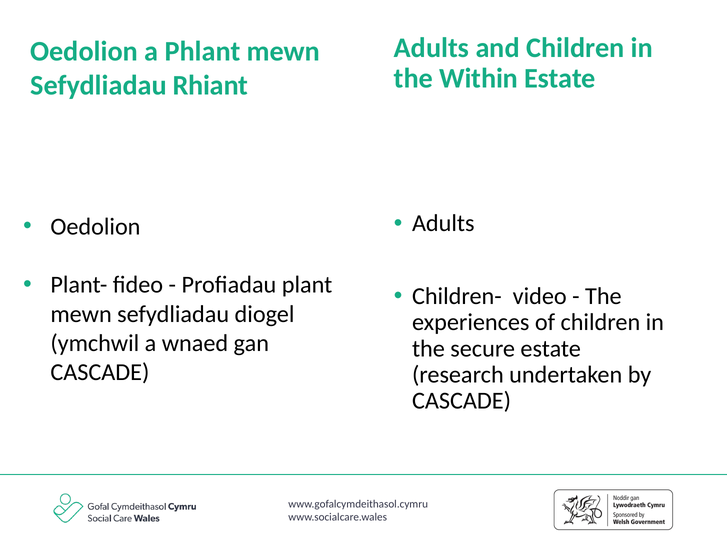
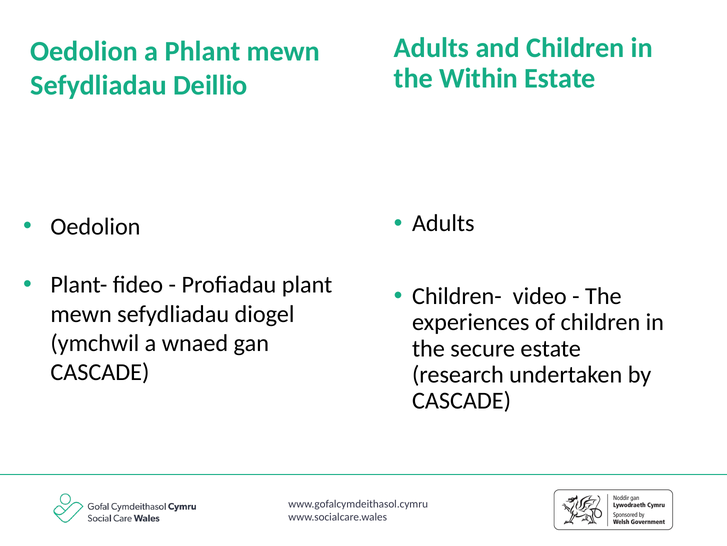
Rhiant: Rhiant -> Deillio
